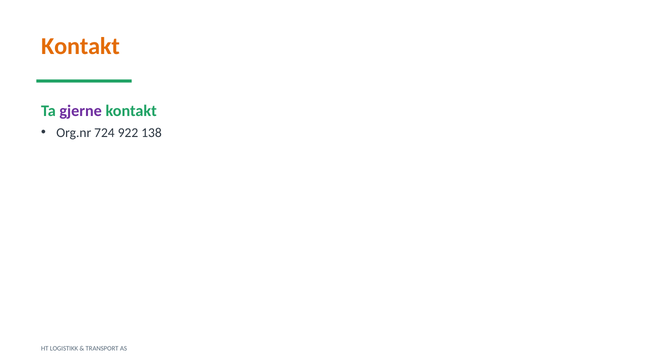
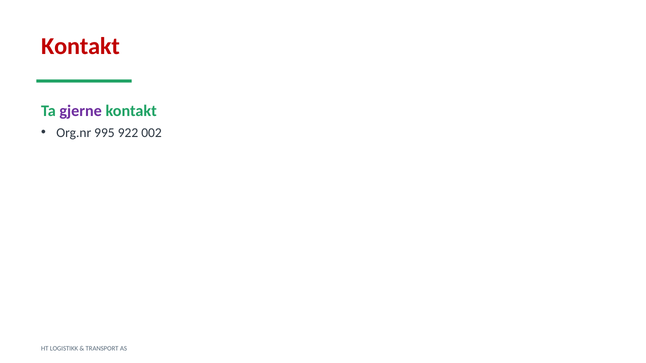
Kontakt at (80, 46) colour: orange -> red
724: 724 -> 995
138: 138 -> 002
